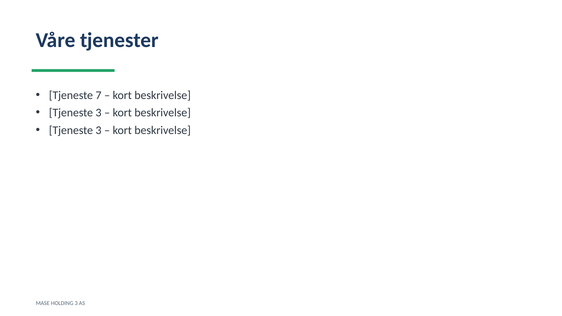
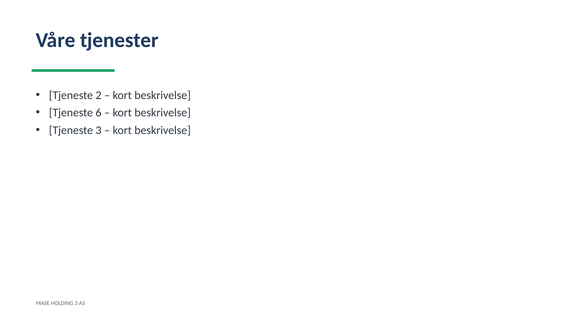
7: 7 -> 2
3 at (99, 113): 3 -> 6
